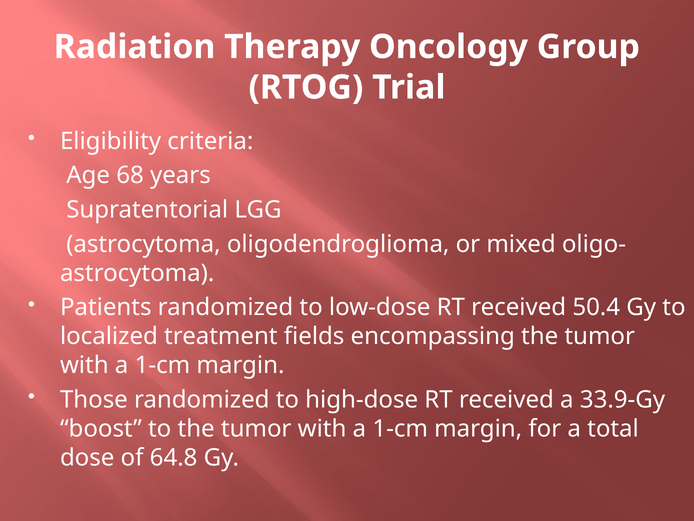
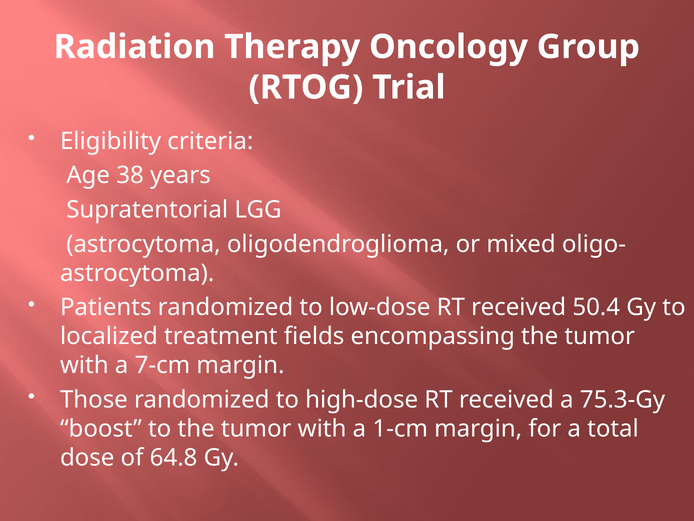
68: 68 -> 38
1-cm at (162, 365): 1-cm -> 7-cm
33.9-Gy: 33.9-Gy -> 75.3-Gy
